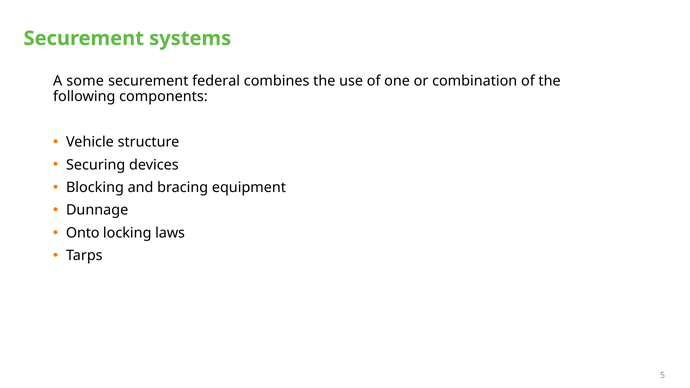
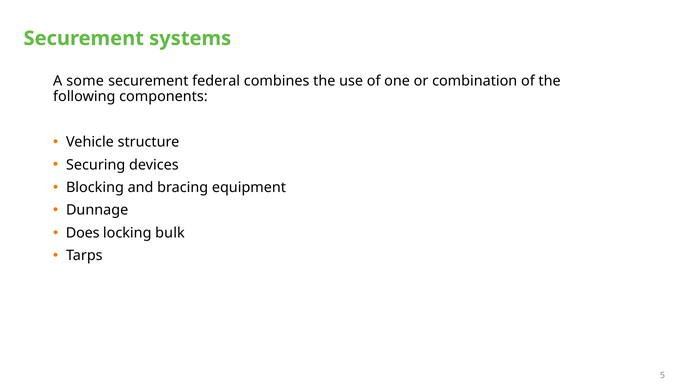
Onto: Onto -> Does
laws: laws -> bulk
